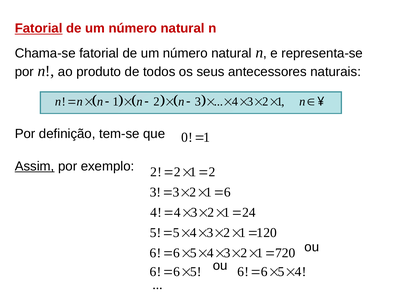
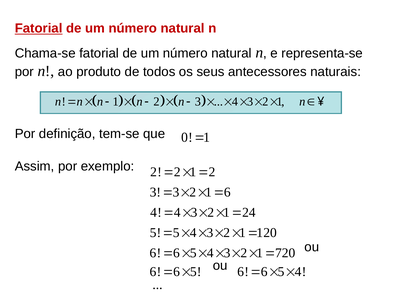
Assim underline: present -> none
